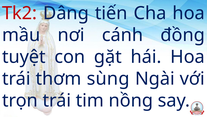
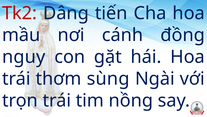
tuyệt: tuyệt -> nguy
